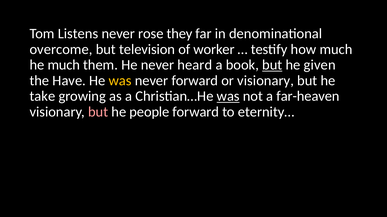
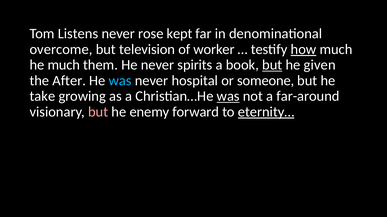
they: they -> kept
how underline: none -> present
heard: heard -> spirits
Have: Have -> After
was at (120, 81) colour: yellow -> light blue
never forward: forward -> hospital
or visionary: visionary -> someone
far-heaven: far-heaven -> far-around
people: people -> enemy
eternity… underline: none -> present
